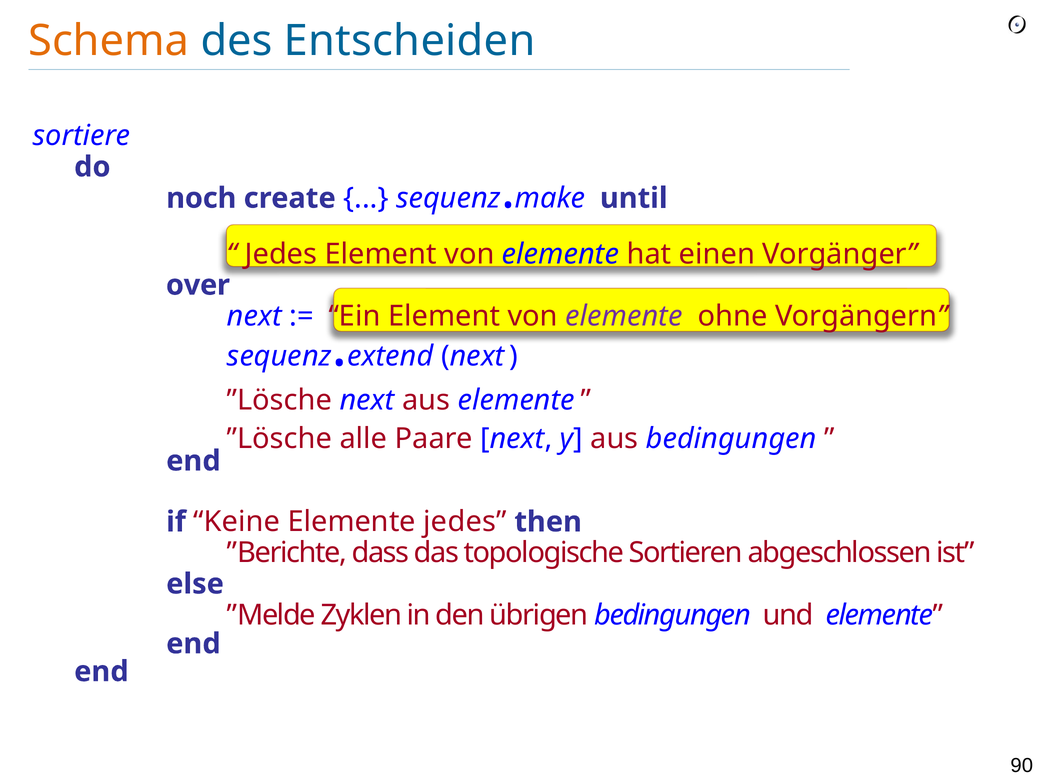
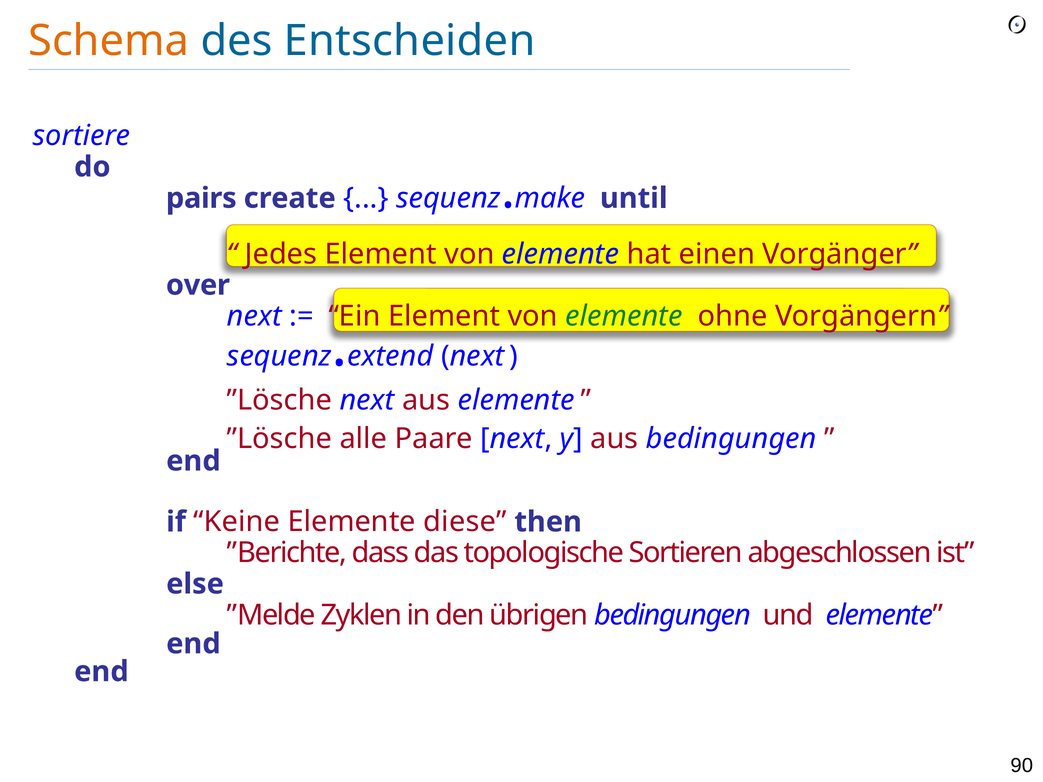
noch: noch -> pairs
elemente at (624, 316) colour: purple -> green
Elemente jedes: jedes -> diese
